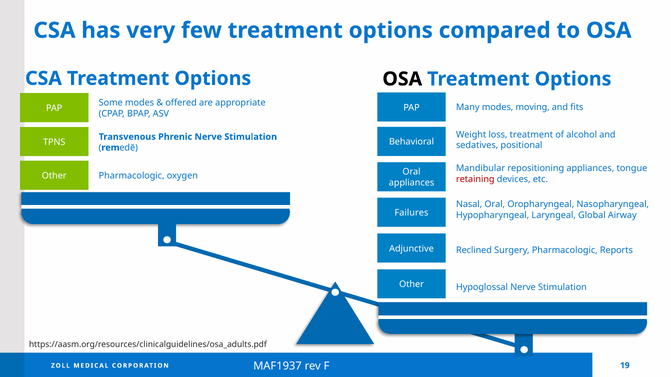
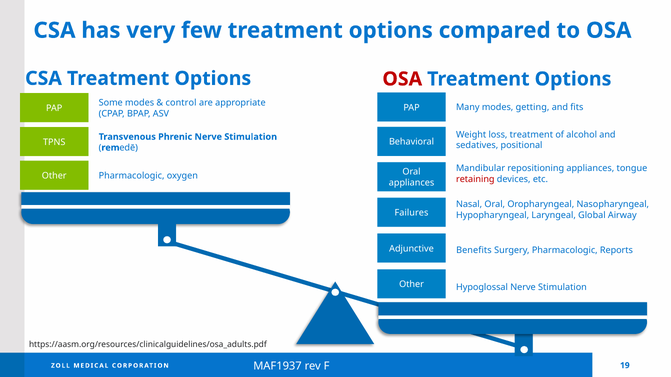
OSA at (402, 79) colour: black -> red
offered: offered -> control
moving: moving -> getting
Reclined: Reclined -> Benefits
